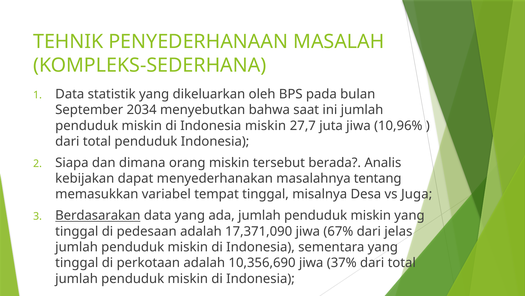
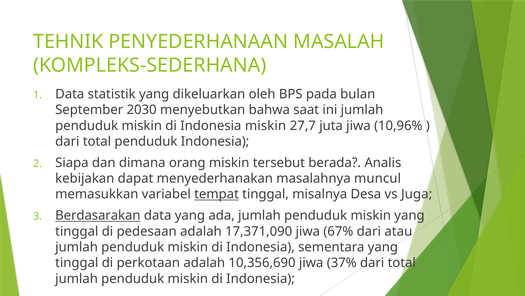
2034: 2034 -> 2030
tentang: tentang -> muncul
tempat underline: none -> present
jelas: jelas -> atau
